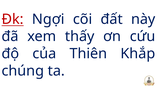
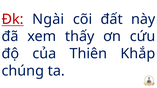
Ngợi: Ngợi -> Ngài
